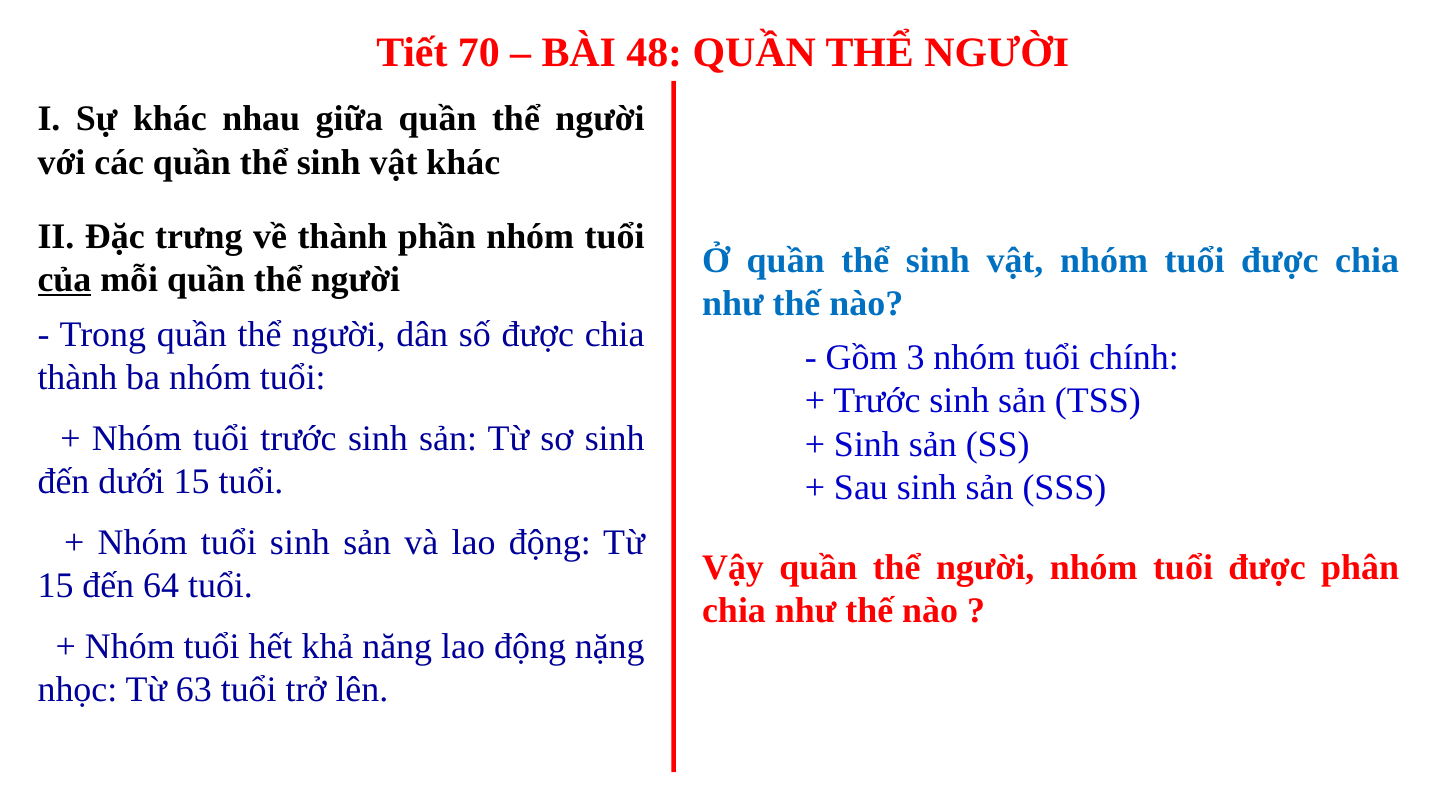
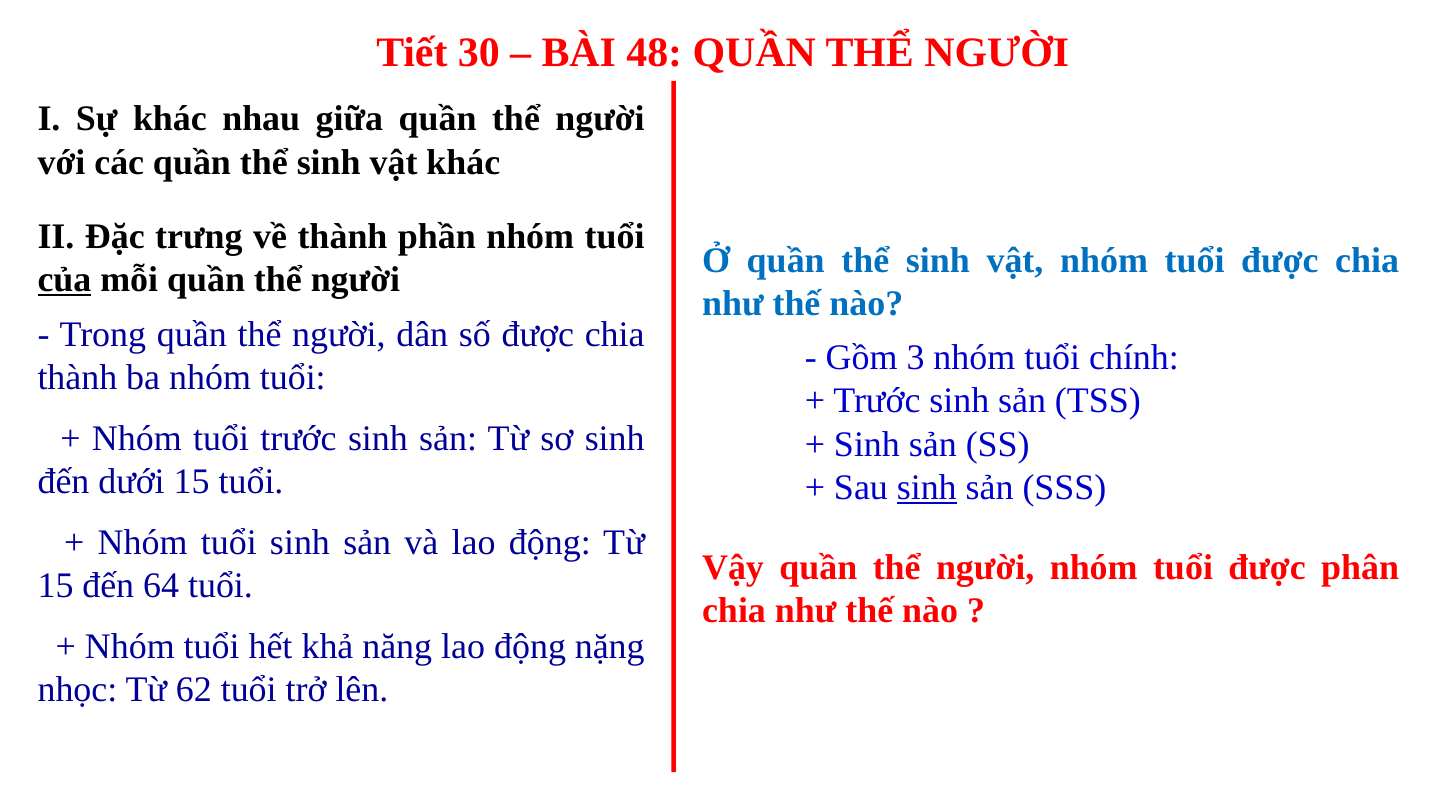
70: 70 -> 30
sinh at (927, 488) underline: none -> present
63: 63 -> 62
